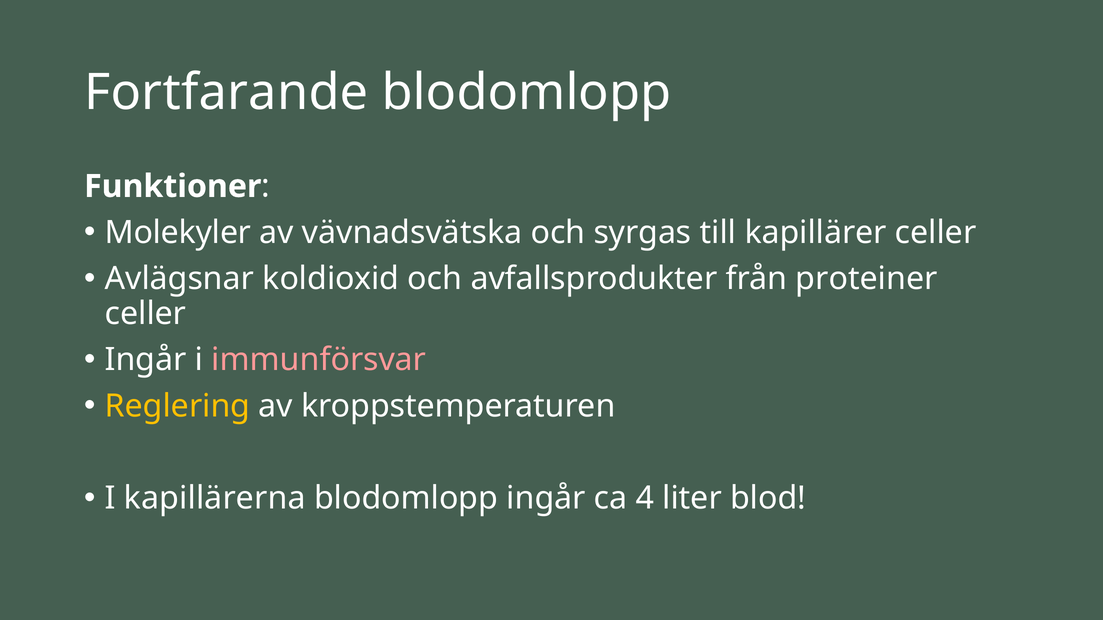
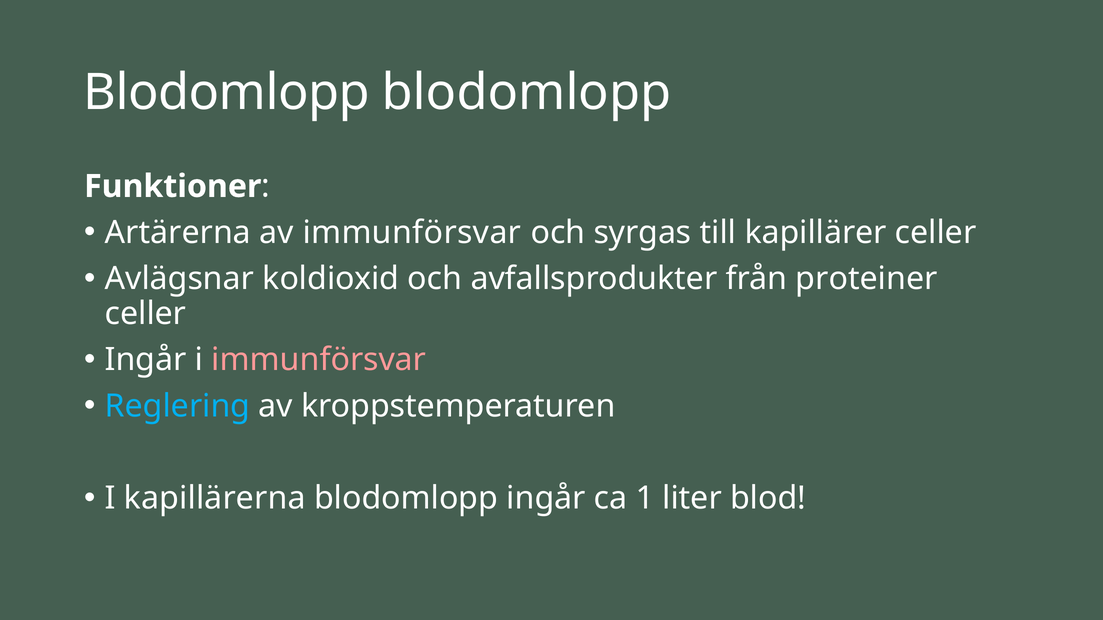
Fortfarande at (226, 93): Fortfarande -> Blodomlopp
Molekyler: Molekyler -> Artärerna
av vävnadsvätska: vävnadsvätska -> immunförsvar
Reglering colour: yellow -> light blue
4: 4 -> 1
